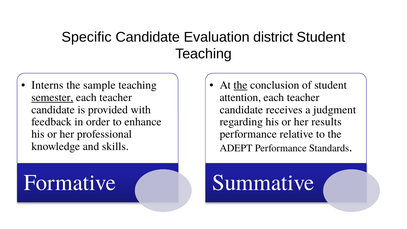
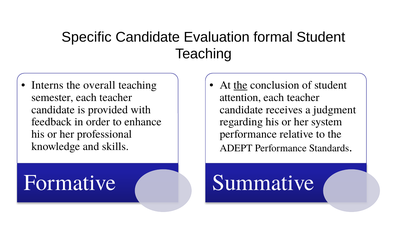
district: district -> formal
sample: sample -> overall
semester underline: present -> none
results: results -> system
